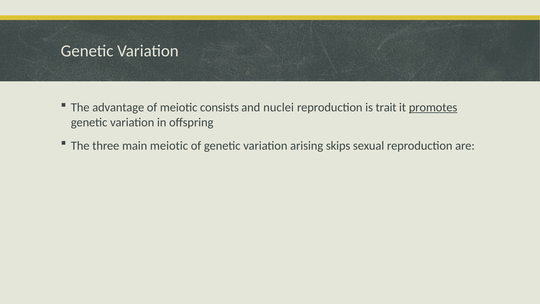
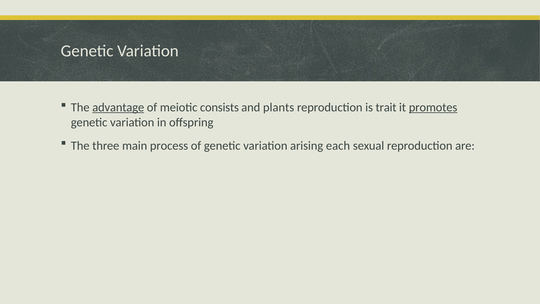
advantage underline: none -> present
nuclei: nuclei -> plants
main meiotic: meiotic -> process
skips: skips -> each
